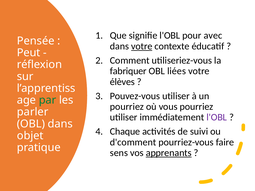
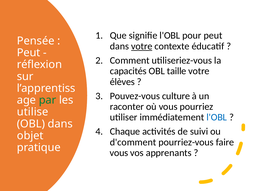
pour avec: avec -> peut
fabriquer: fabriquer -> capacités
liées: liées -> taille
Pouvez-vous utiliser: utiliser -> culture
pourriez at (127, 107): pourriez -> raconter
parler: parler -> utilise
l'OBL at (217, 117) colour: purple -> blue
sens at (119, 153): sens -> vous
apprenants underline: present -> none
